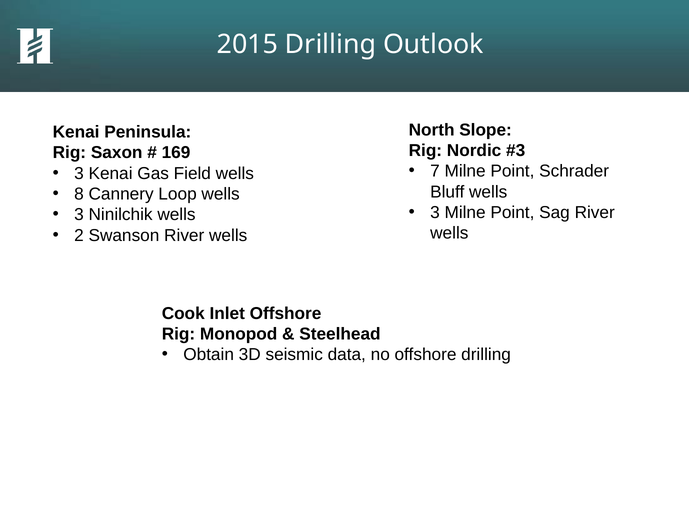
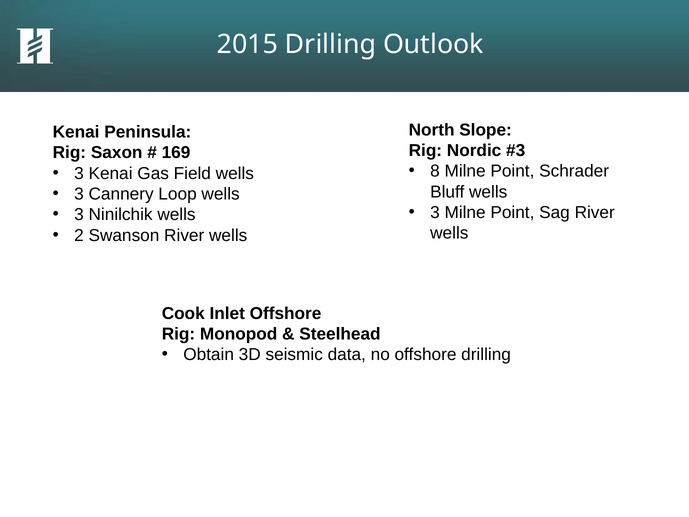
7: 7 -> 8
8 at (79, 194): 8 -> 3
